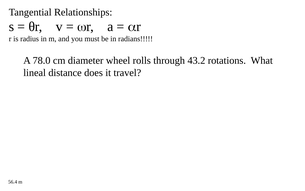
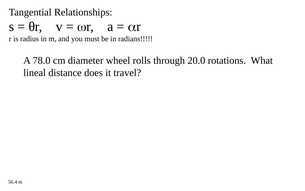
43.2: 43.2 -> 20.0
